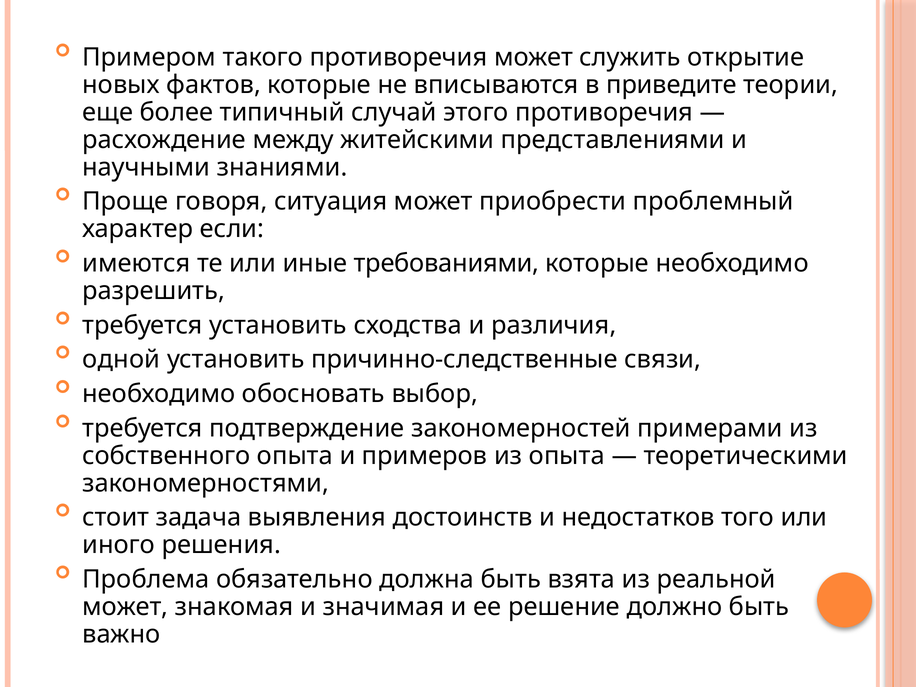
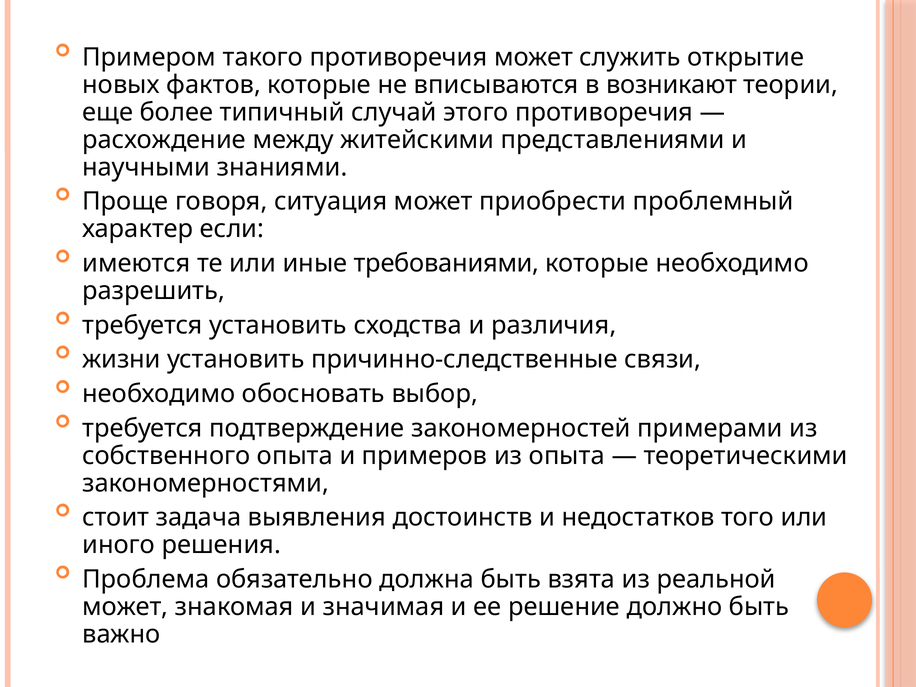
приведите: приведите -> возникают
одной: одной -> жизни
